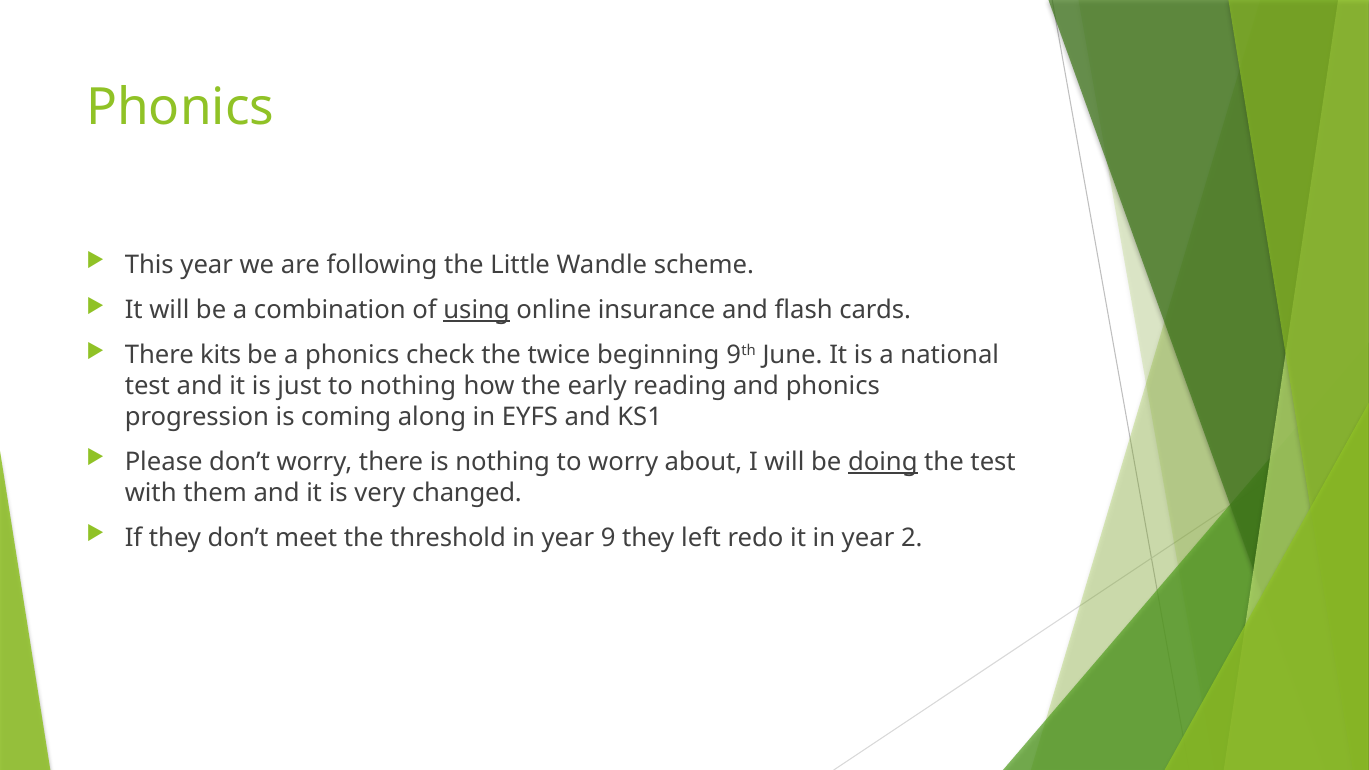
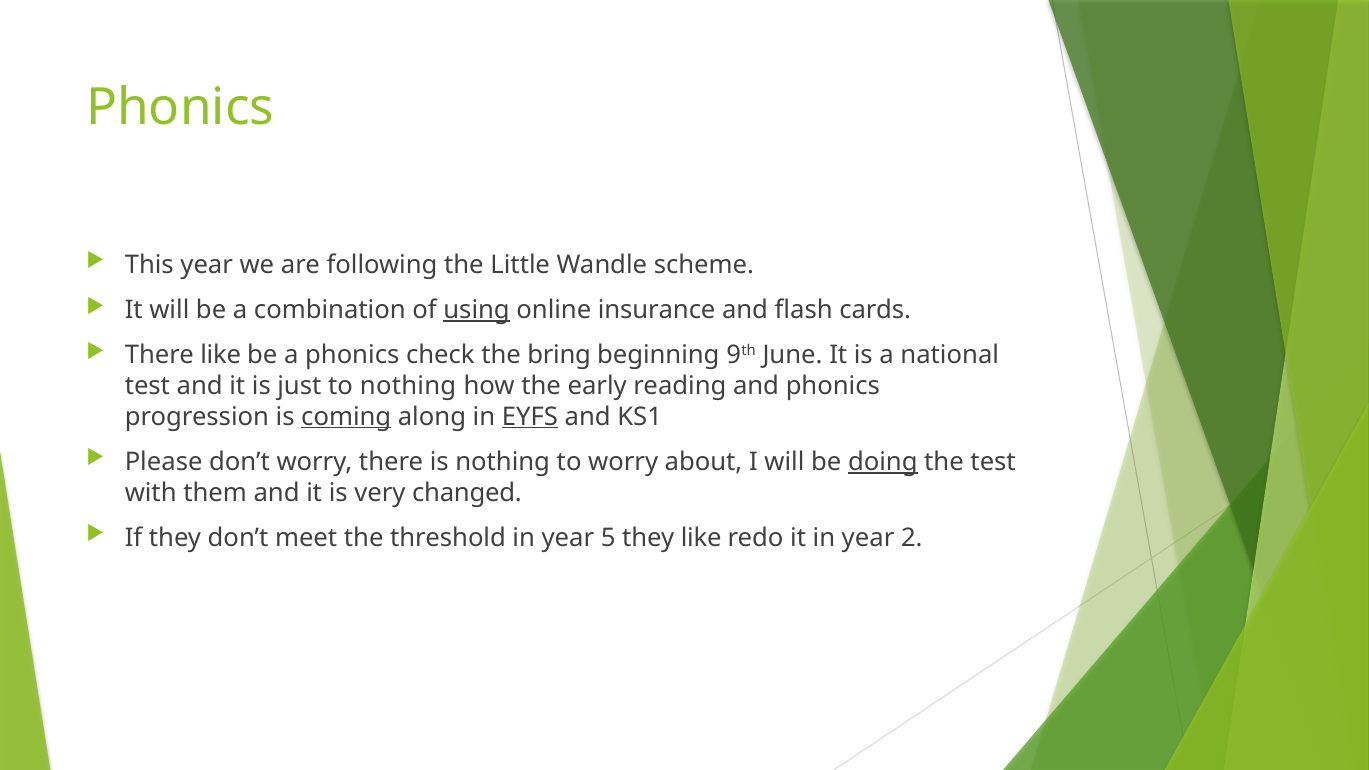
There kits: kits -> like
twice: twice -> bring
coming underline: none -> present
EYFS underline: none -> present
9: 9 -> 5
they left: left -> like
